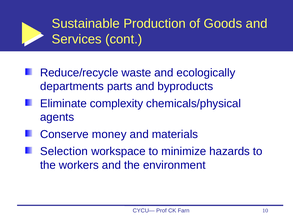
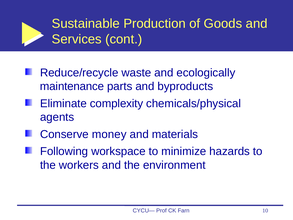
departments: departments -> maintenance
Selection: Selection -> Following
